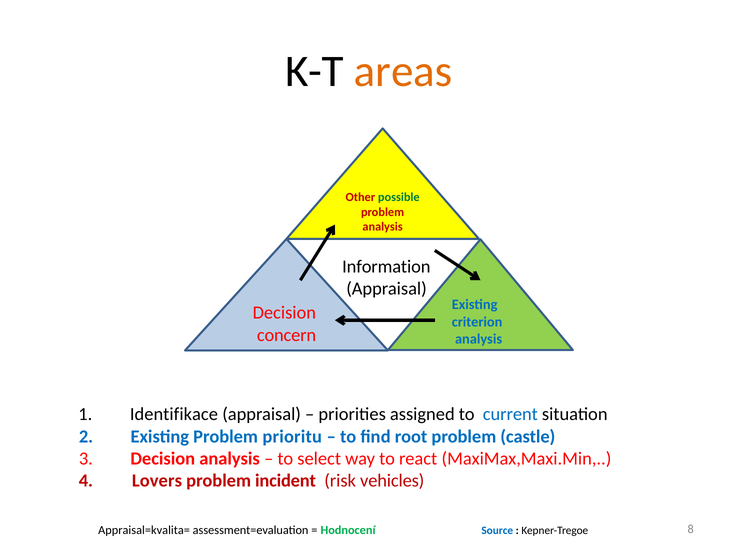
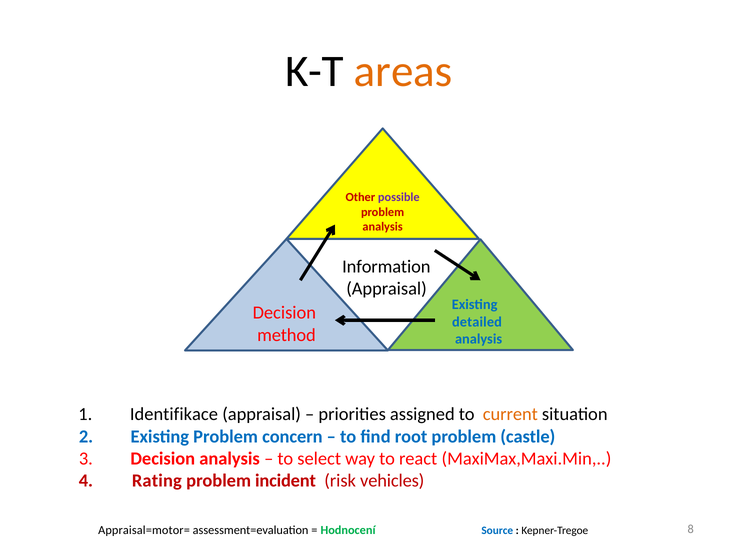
possible colour: green -> purple
criterion: criterion -> detailed
concern: concern -> method
current colour: blue -> orange
prioritu: prioritu -> concern
Lovers: Lovers -> Rating
Appraisal=kvalita=: Appraisal=kvalita= -> Appraisal=motor=
